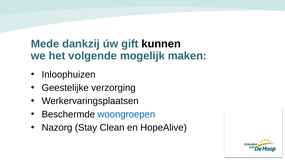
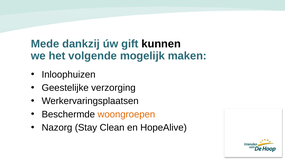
woongroepen colour: blue -> orange
